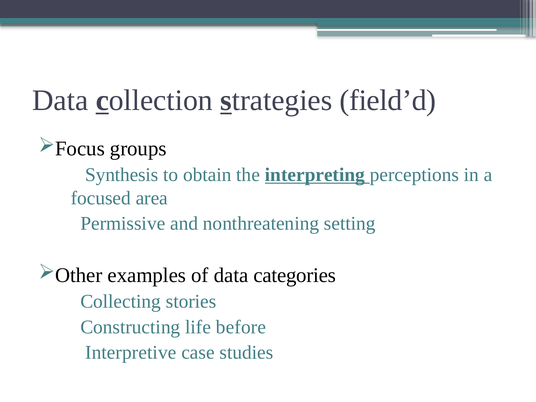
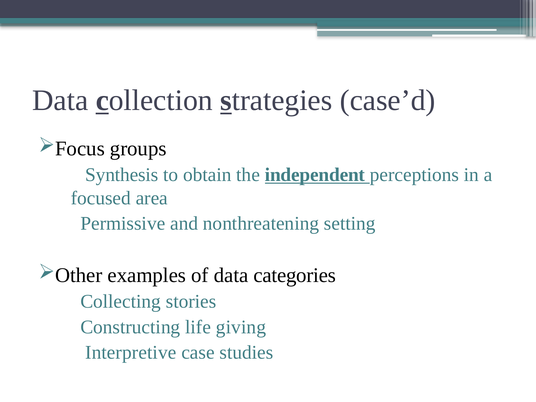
field’d: field’d -> case’d
interpreting: interpreting -> independent
before: before -> giving
